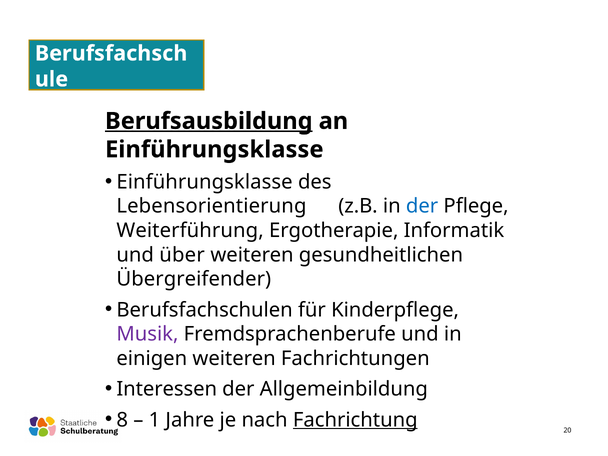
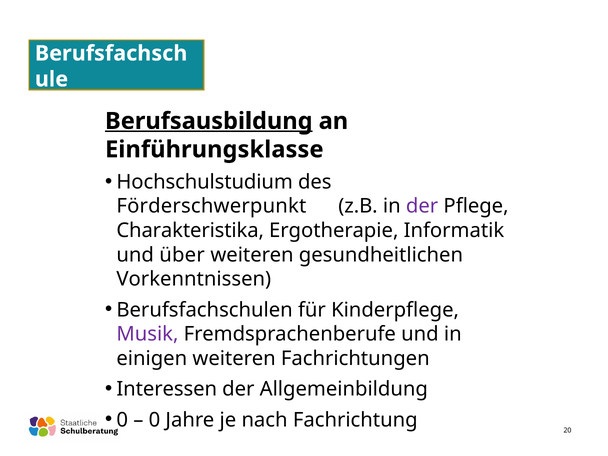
Einführungsklasse at (205, 182): Einführungsklasse -> Hochschulstudium
Lebensorientierung: Lebensorientierung -> Förderschwerpunkt
der at (422, 206) colour: blue -> purple
Weiterführung: Weiterführung -> Charakteristika
Übergreifender: Übergreifender -> Vorkenntnissen
8 at (122, 420): 8 -> 0
1 at (154, 420): 1 -> 0
Fachrichtung underline: present -> none
